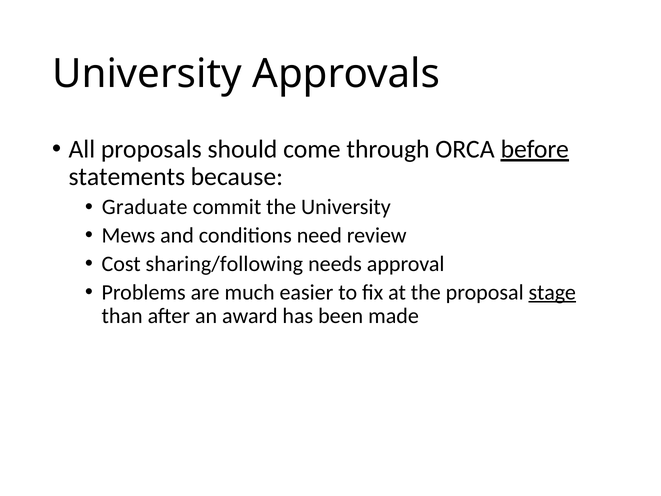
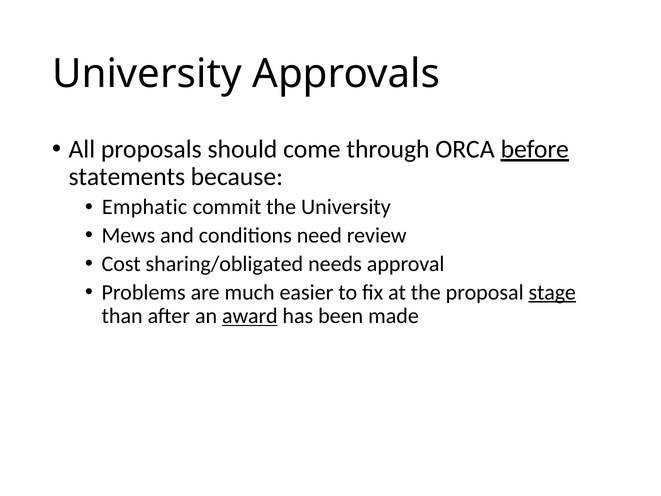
Graduate: Graduate -> Emphatic
sharing/following: sharing/following -> sharing/obligated
award underline: none -> present
